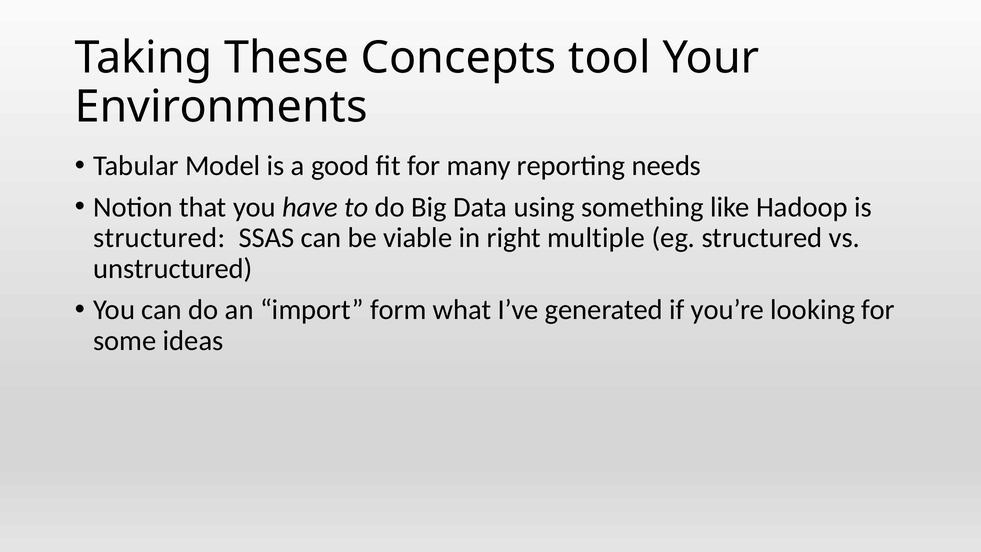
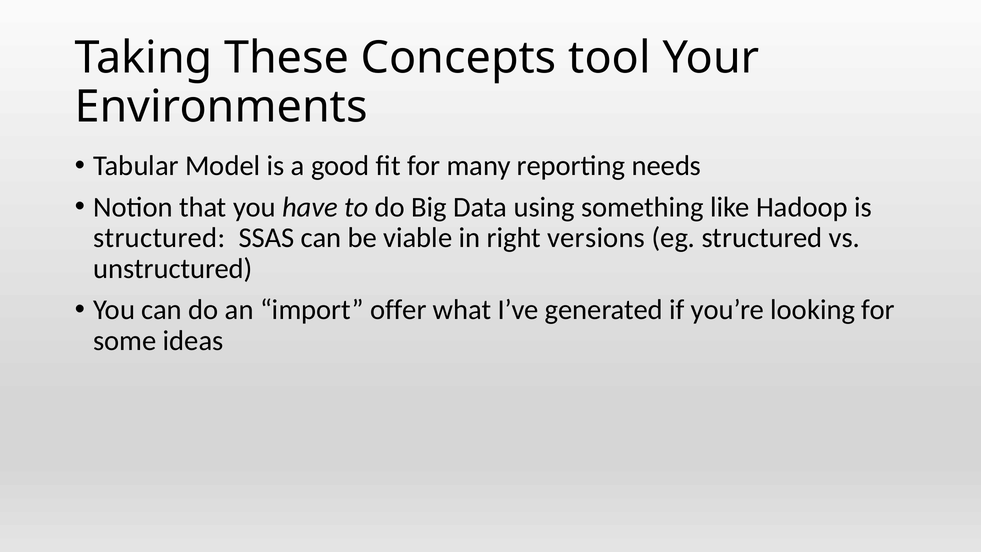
multiple: multiple -> versions
form: form -> offer
